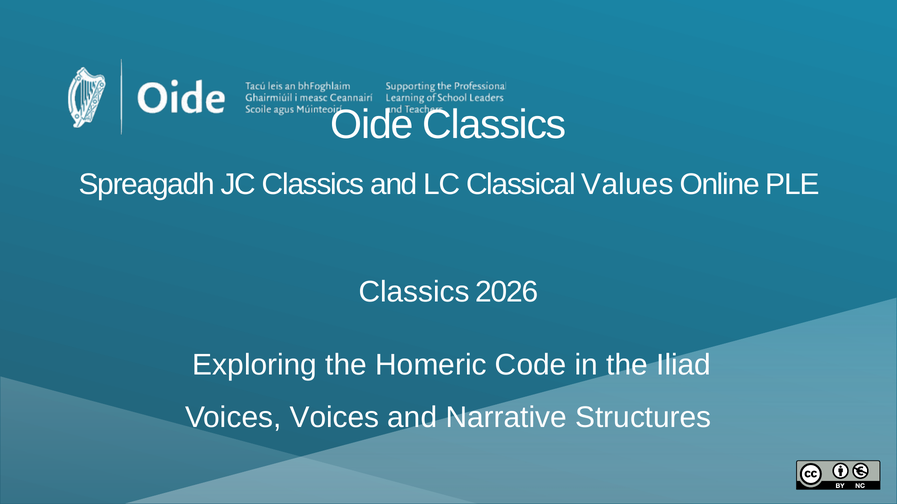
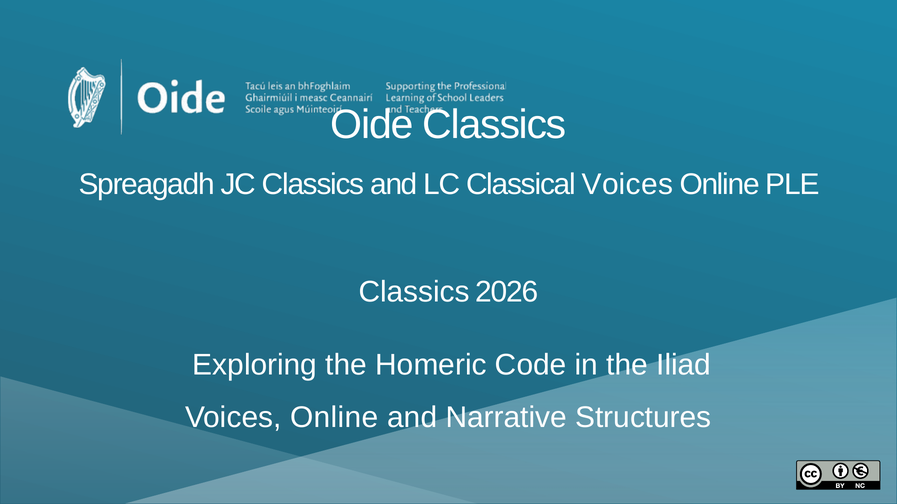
Classical Values: Values -> Voices
Voices at (334, 418): Voices -> Online
